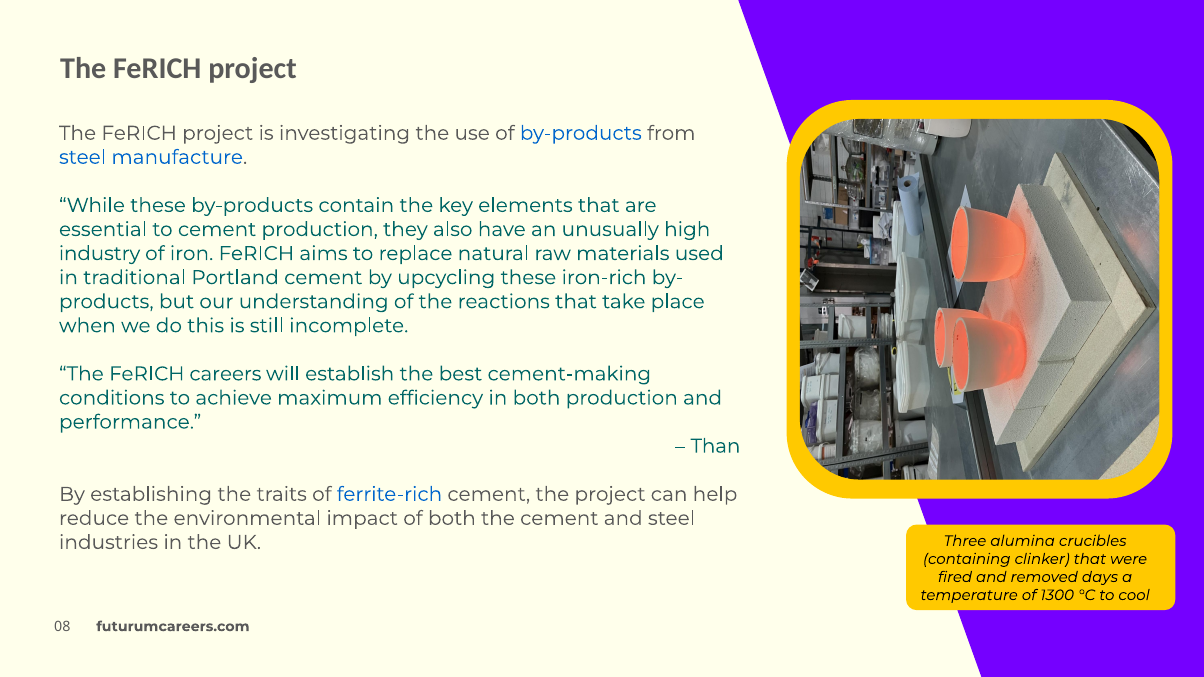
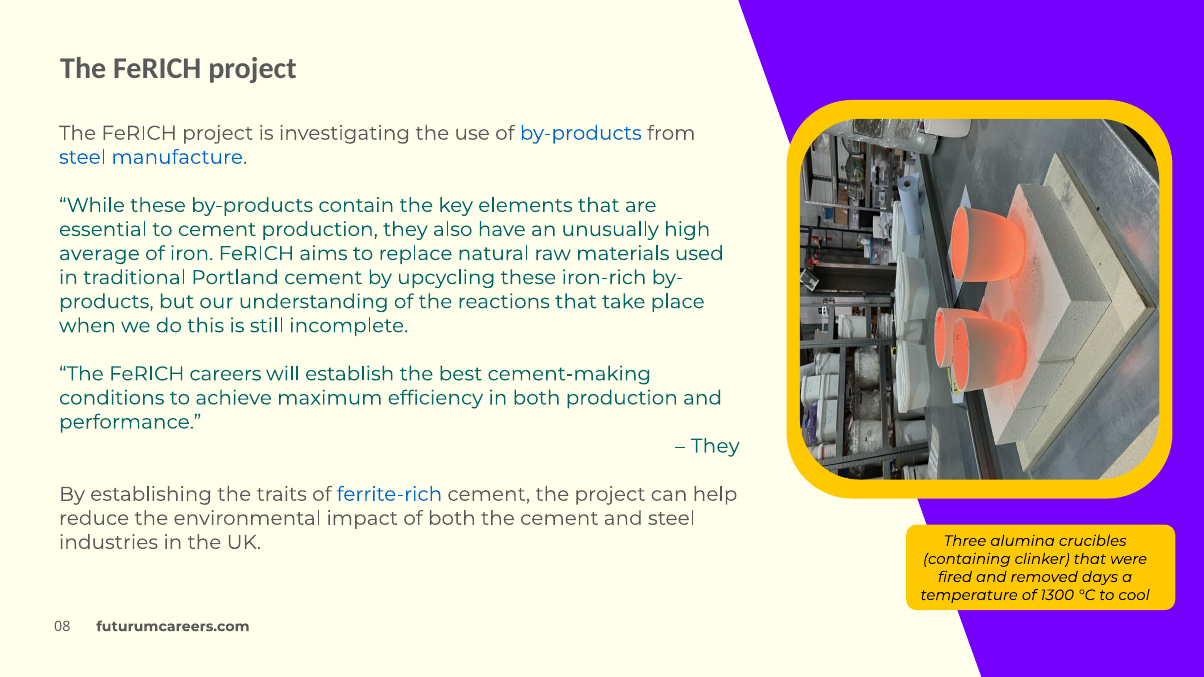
industry: industry -> average
Than at (715, 446): Than -> They
